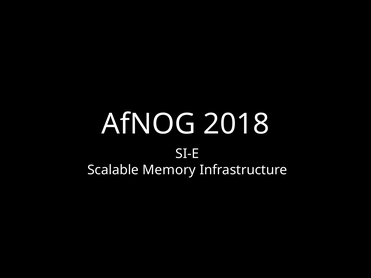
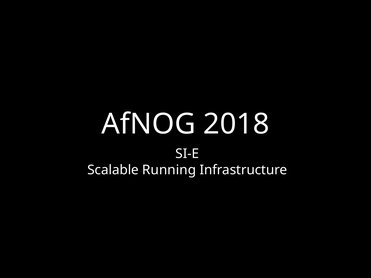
Memory: Memory -> Running
